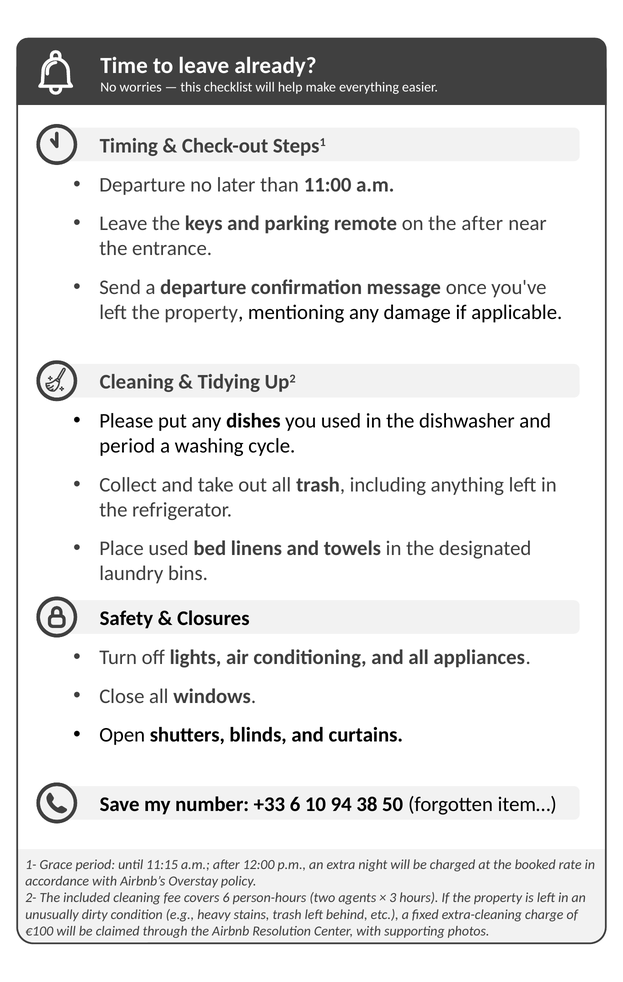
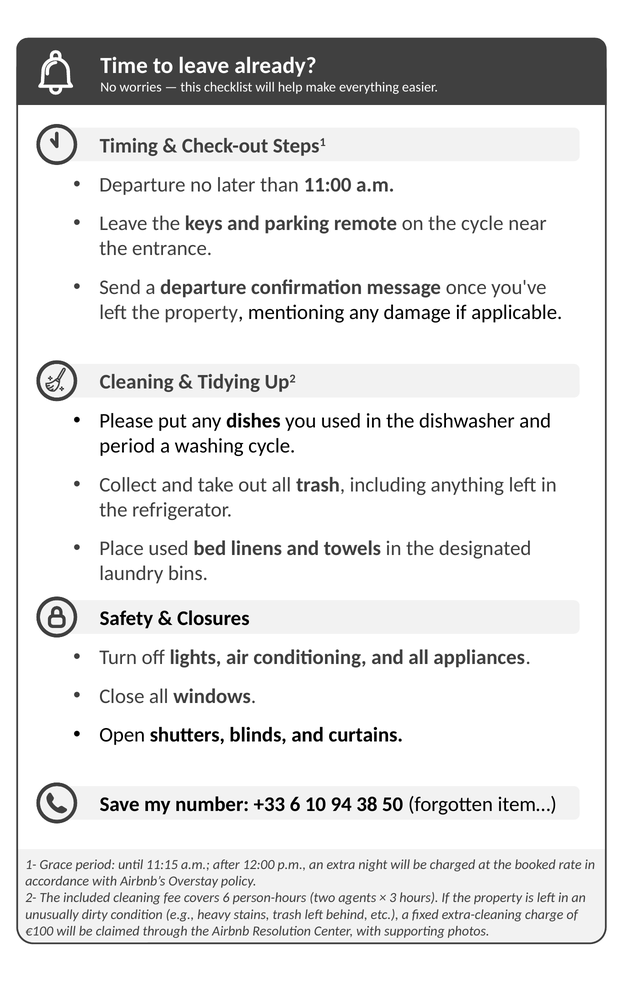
the after: after -> cycle
